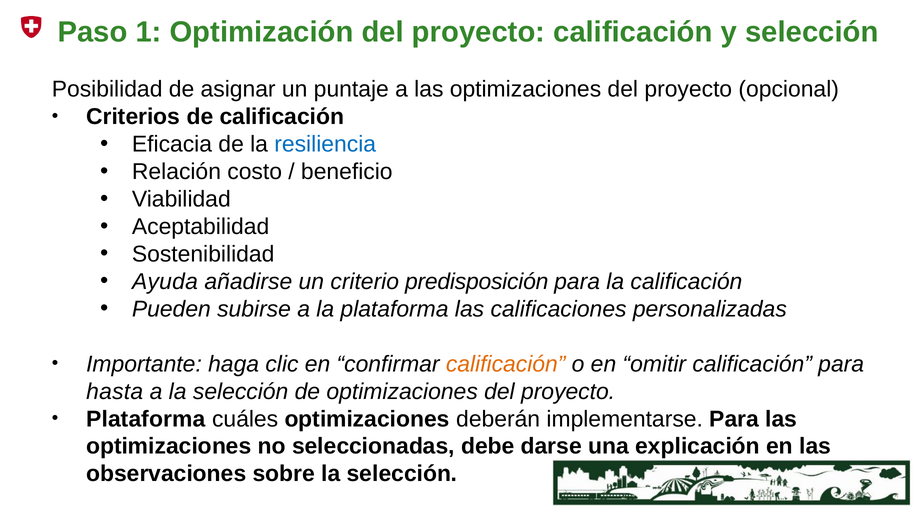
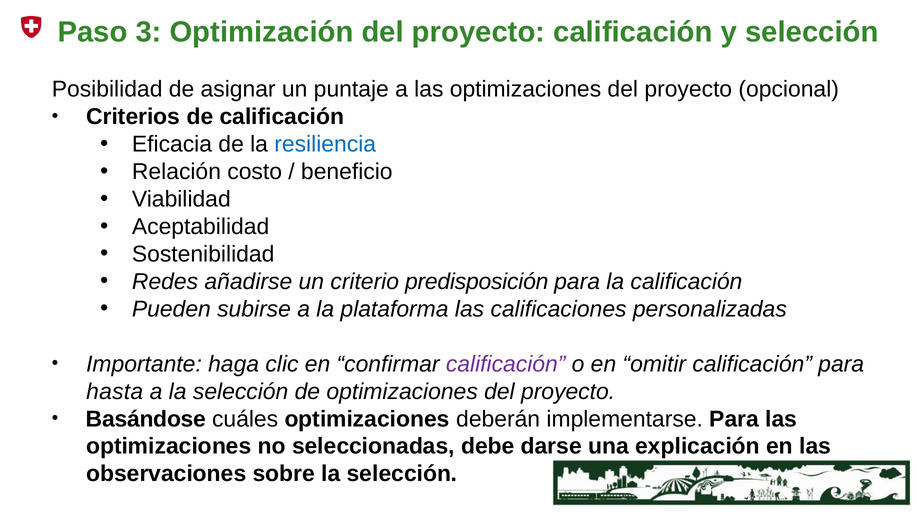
1: 1 -> 3
Ayuda: Ayuda -> Redes
calificación at (506, 364) colour: orange -> purple
Plataforma at (146, 419): Plataforma -> Basándose
